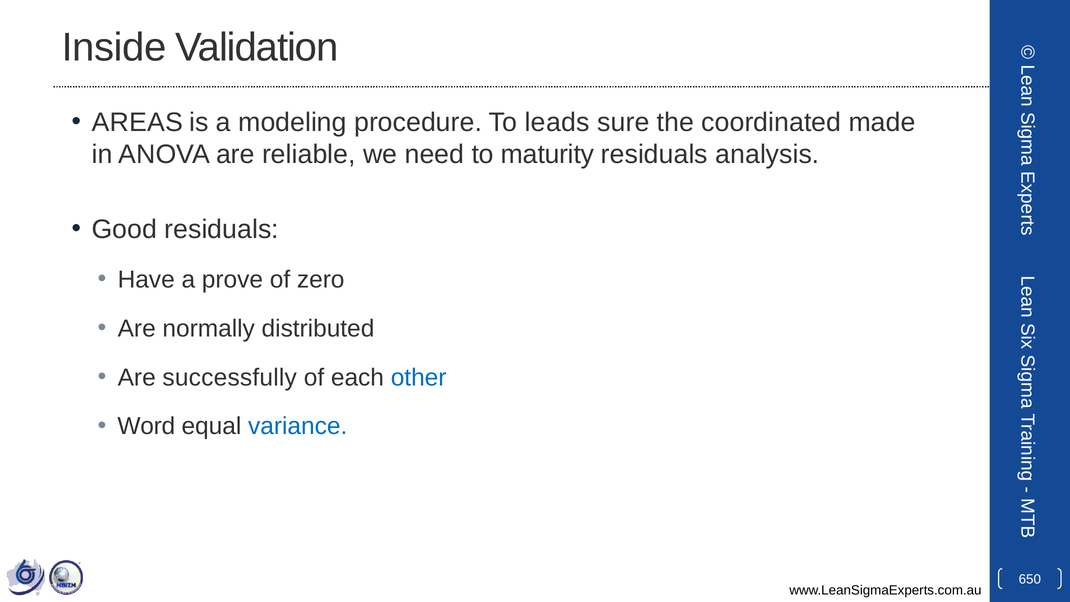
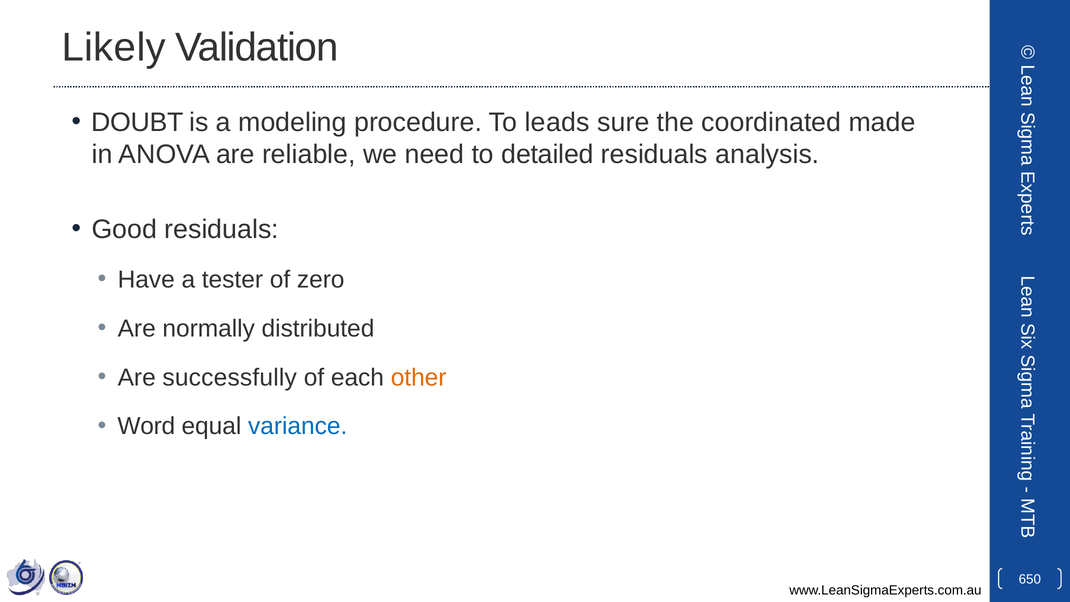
Inside: Inside -> Likely
AREAS: AREAS -> DOUBT
maturity: maturity -> detailed
prove: prove -> tester
other colour: blue -> orange
